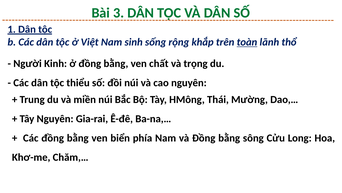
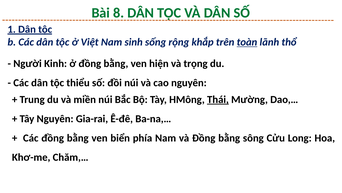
3: 3 -> 8
chất: chất -> hiện
Thái underline: none -> present
